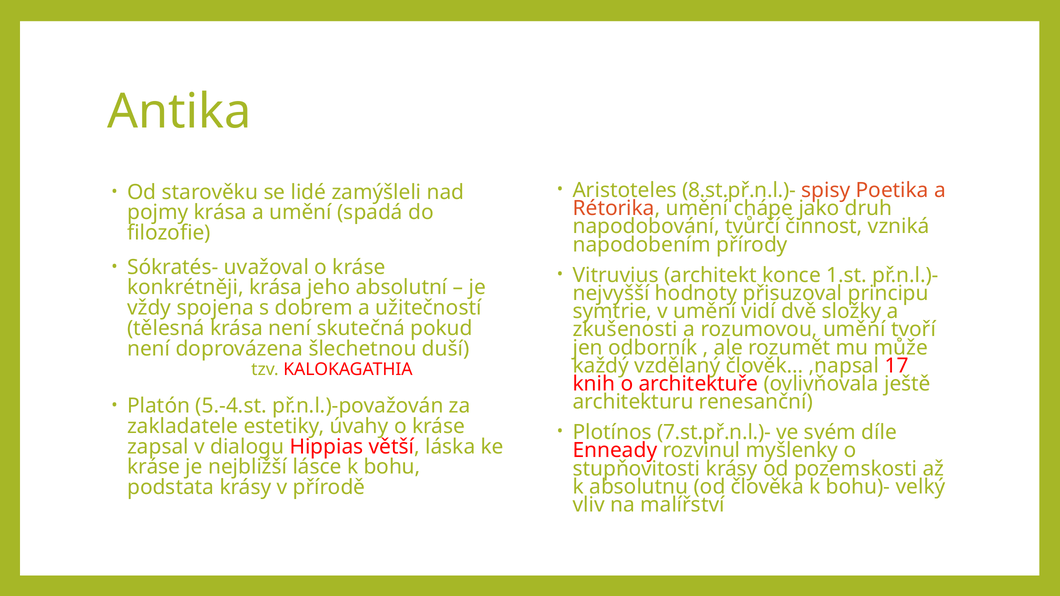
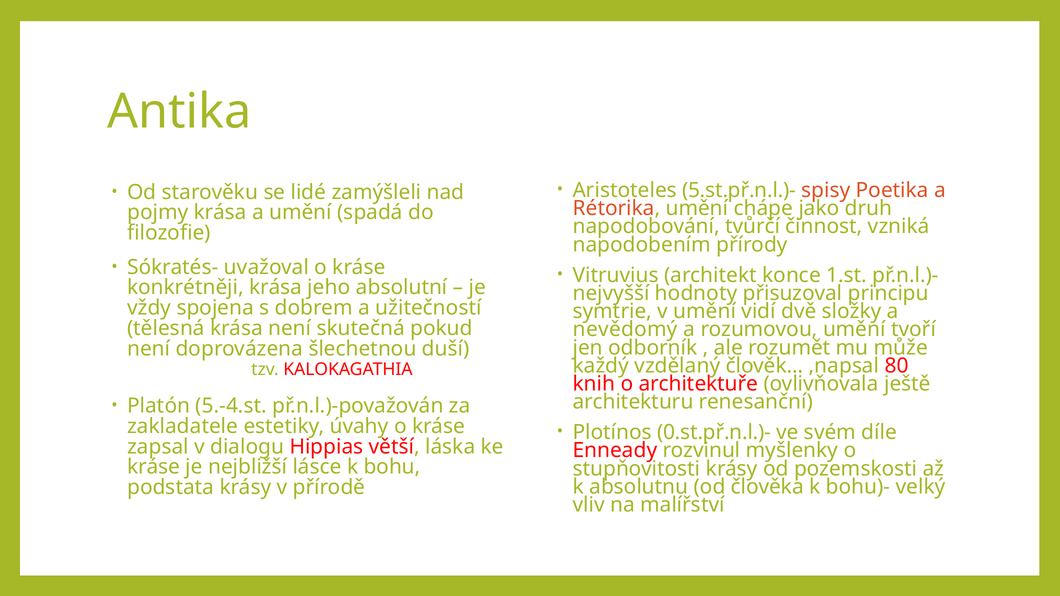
8.st.př.n.l.)-: 8.st.př.n.l.)- -> 5.st.př.n.l.)-
zkušenosti: zkušenosti -> nevědomý
17: 17 -> 80
7.st.př.n.l.)-: 7.st.př.n.l.)- -> 0.st.př.n.l.)-
